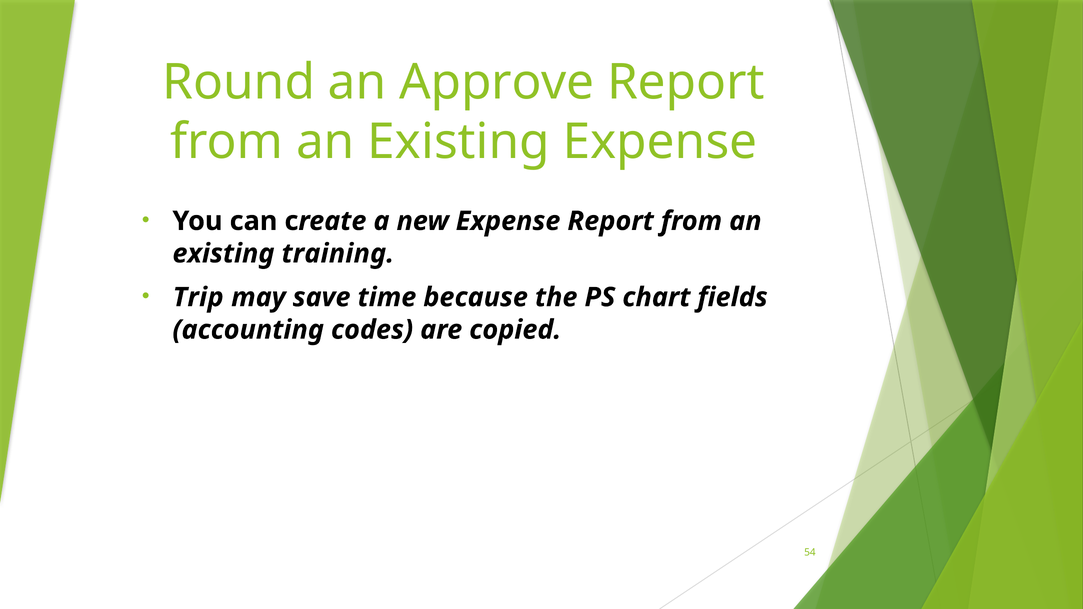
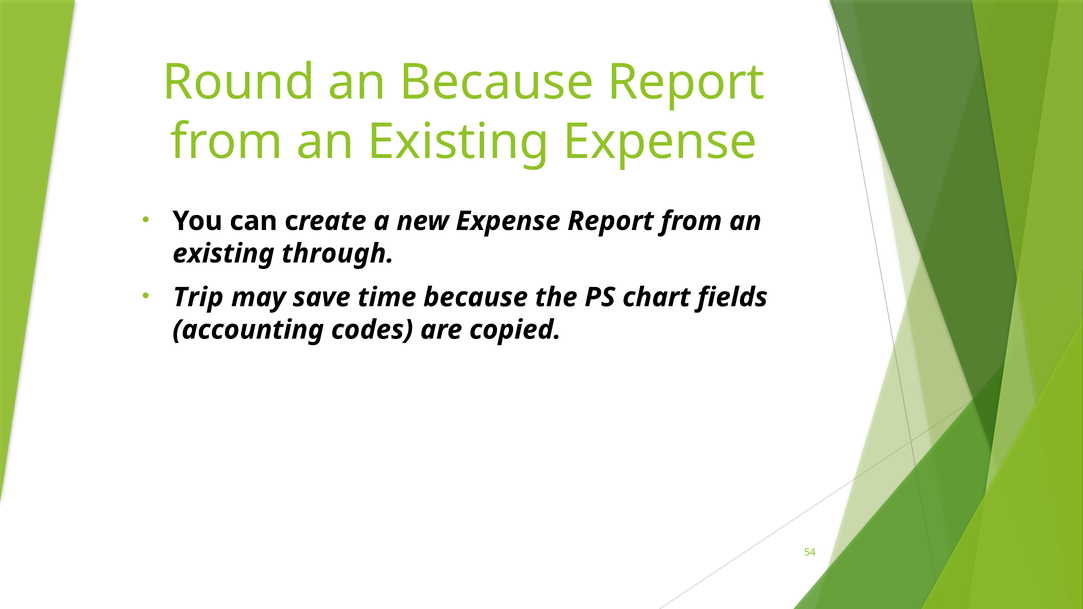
an Approve: Approve -> Because
training: training -> through
